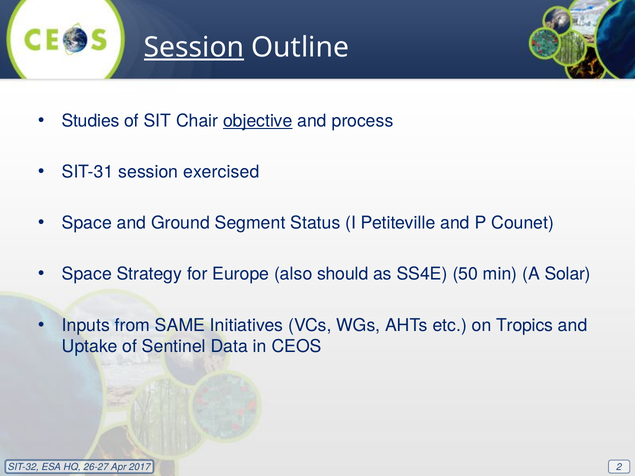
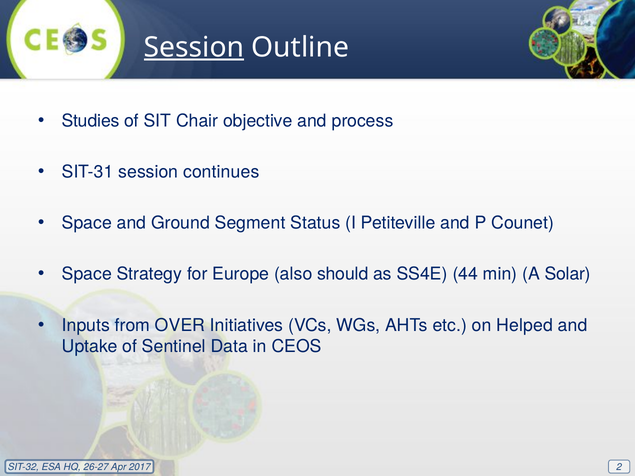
objective underline: present -> none
exercised: exercised -> continues
50: 50 -> 44
SAME: SAME -> OVER
Tropics: Tropics -> Helped
